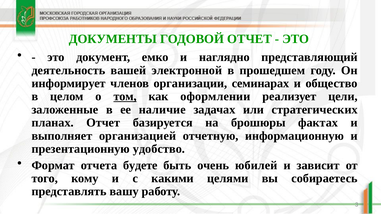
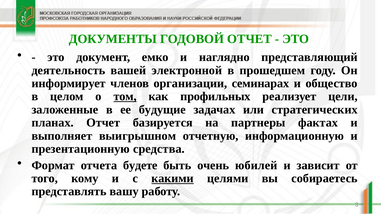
оформлении: оформлении -> профильных
наличие: наличие -> будущие
брошюры: брошюры -> партнеры
организацией: организацией -> выигрышном
удобство: удобство -> средства
какими underline: none -> present
